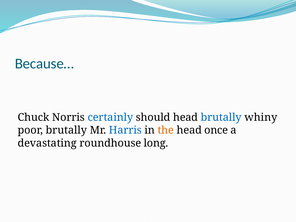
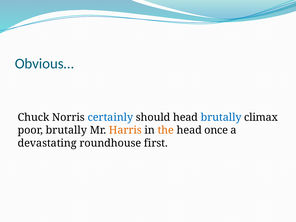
Because…: Because… -> Obvious…
whiny: whiny -> climax
Harris colour: blue -> orange
long: long -> first
